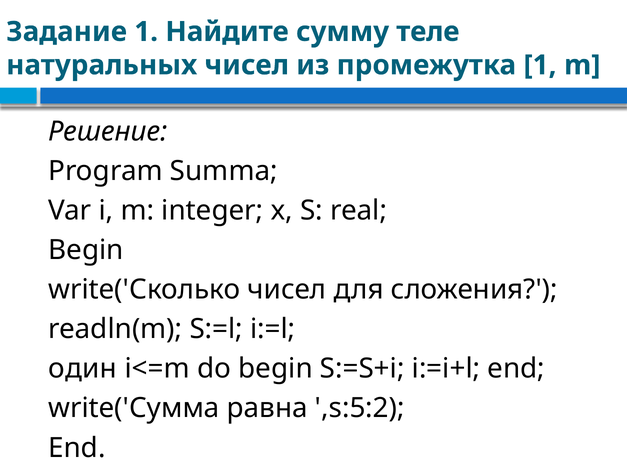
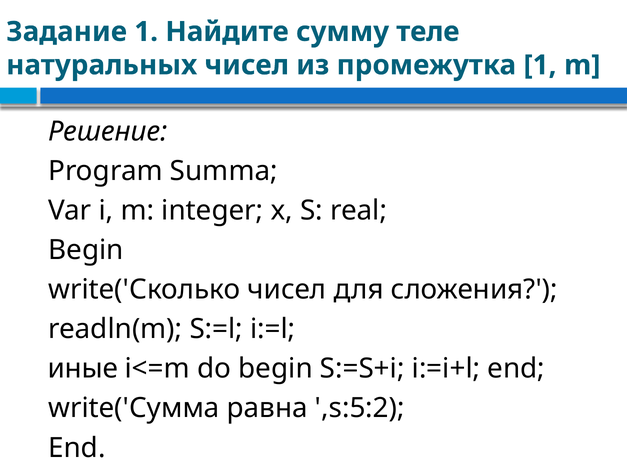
один: один -> иные
